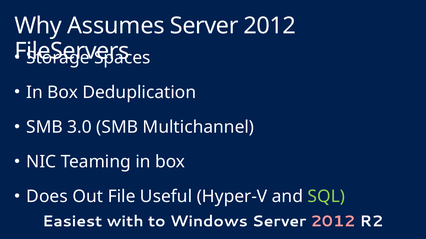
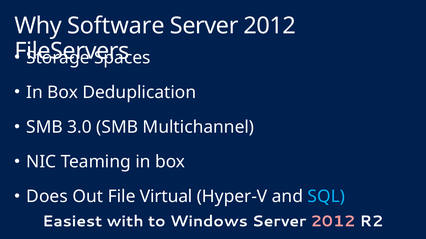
Assumes: Assumes -> Software
Useful: Useful -> Virtual
SQL colour: light green -> light blue
